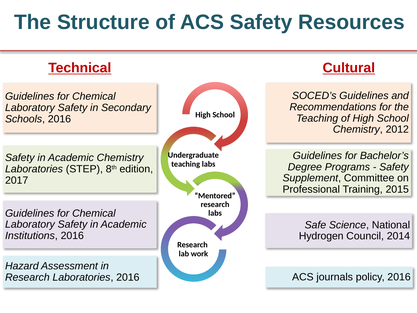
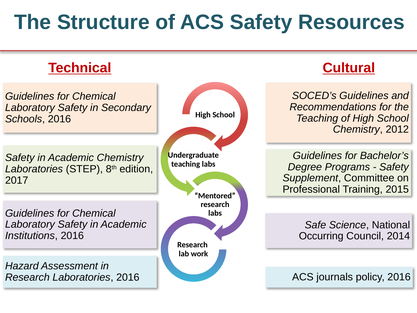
Hydrogen: Hydrogen -> Occurring
